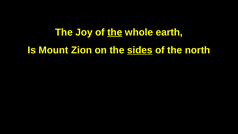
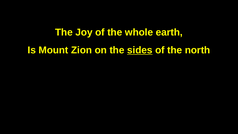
the at (115, 32) underline: present -> none
